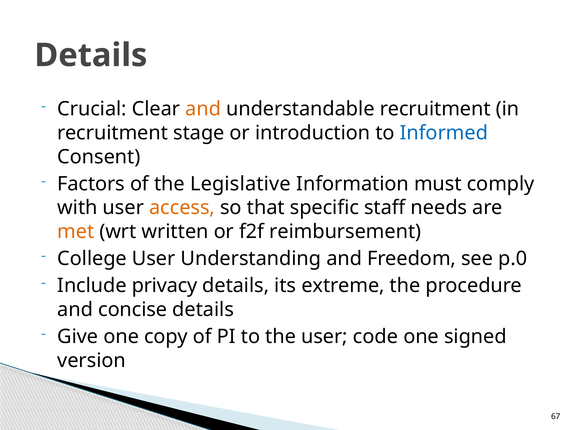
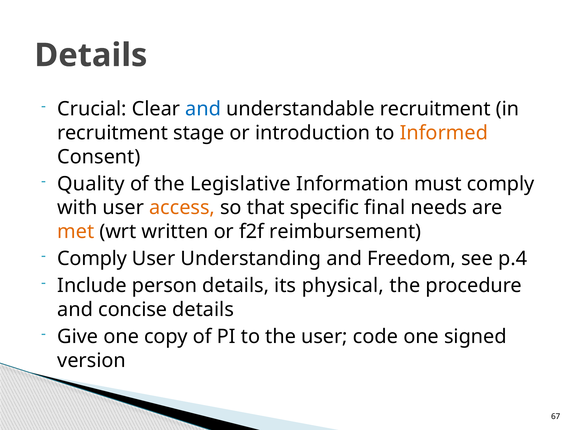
and at (203, 109) colour: orange -> blue
Informed colour: blue -> orange
Factors: Factors -> Quality
staff: staff -> final
College at (92, 259): College -> Comply
p.0: p.0 -> p.4
privacy: privacy -> person
extreme: extreme -> physical
